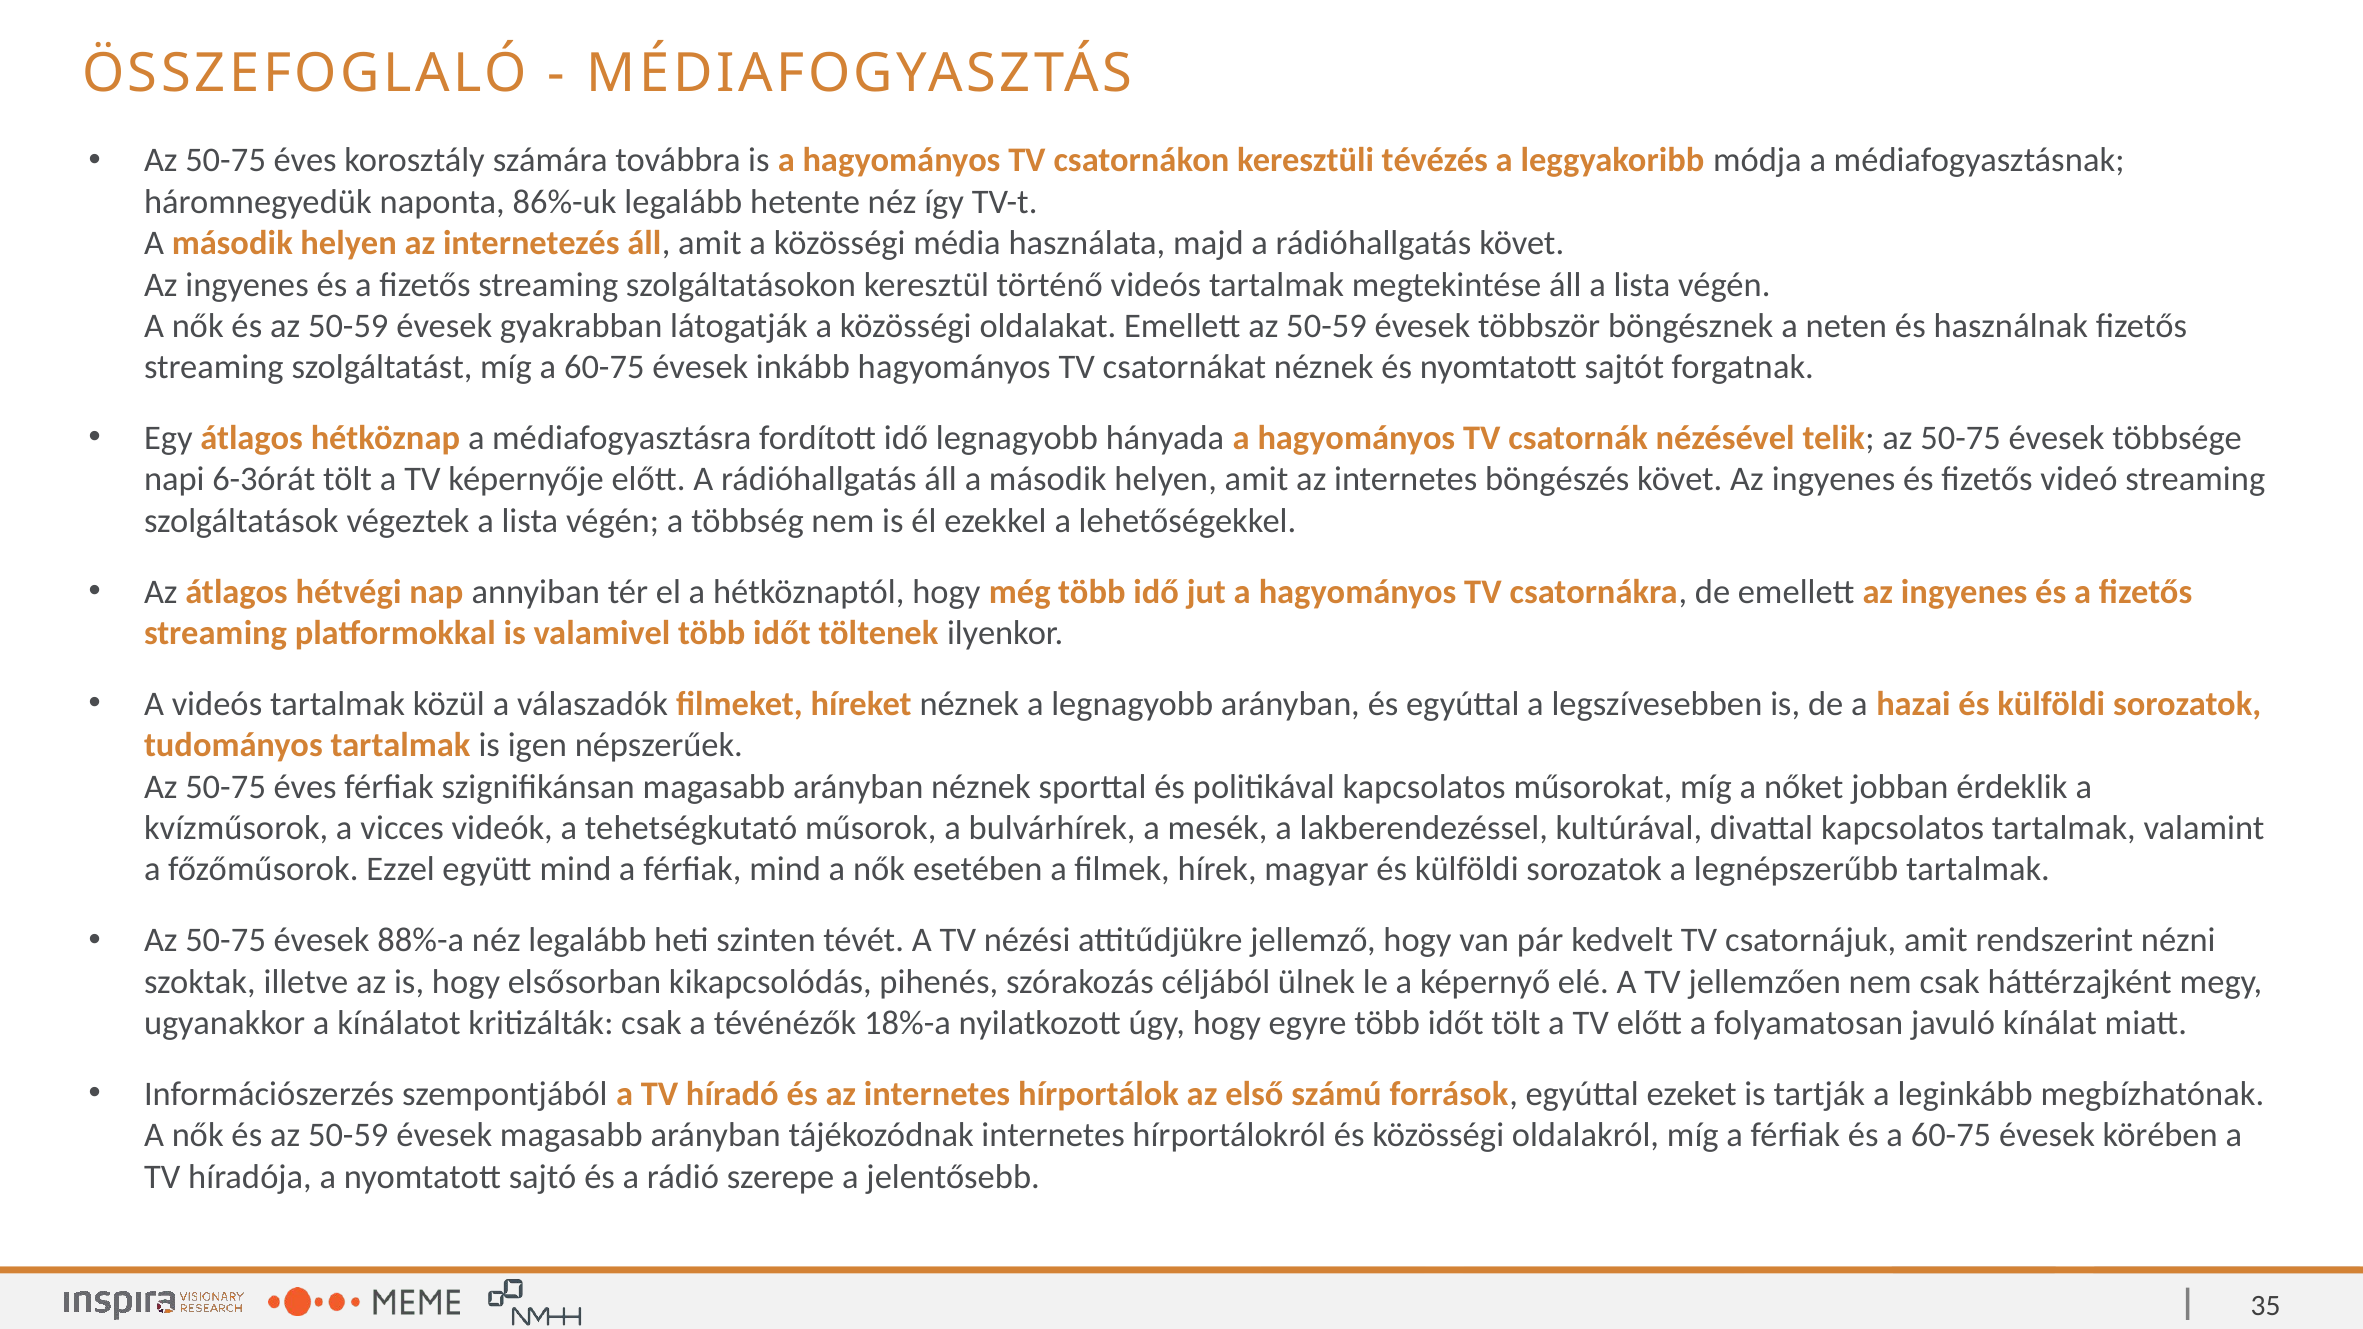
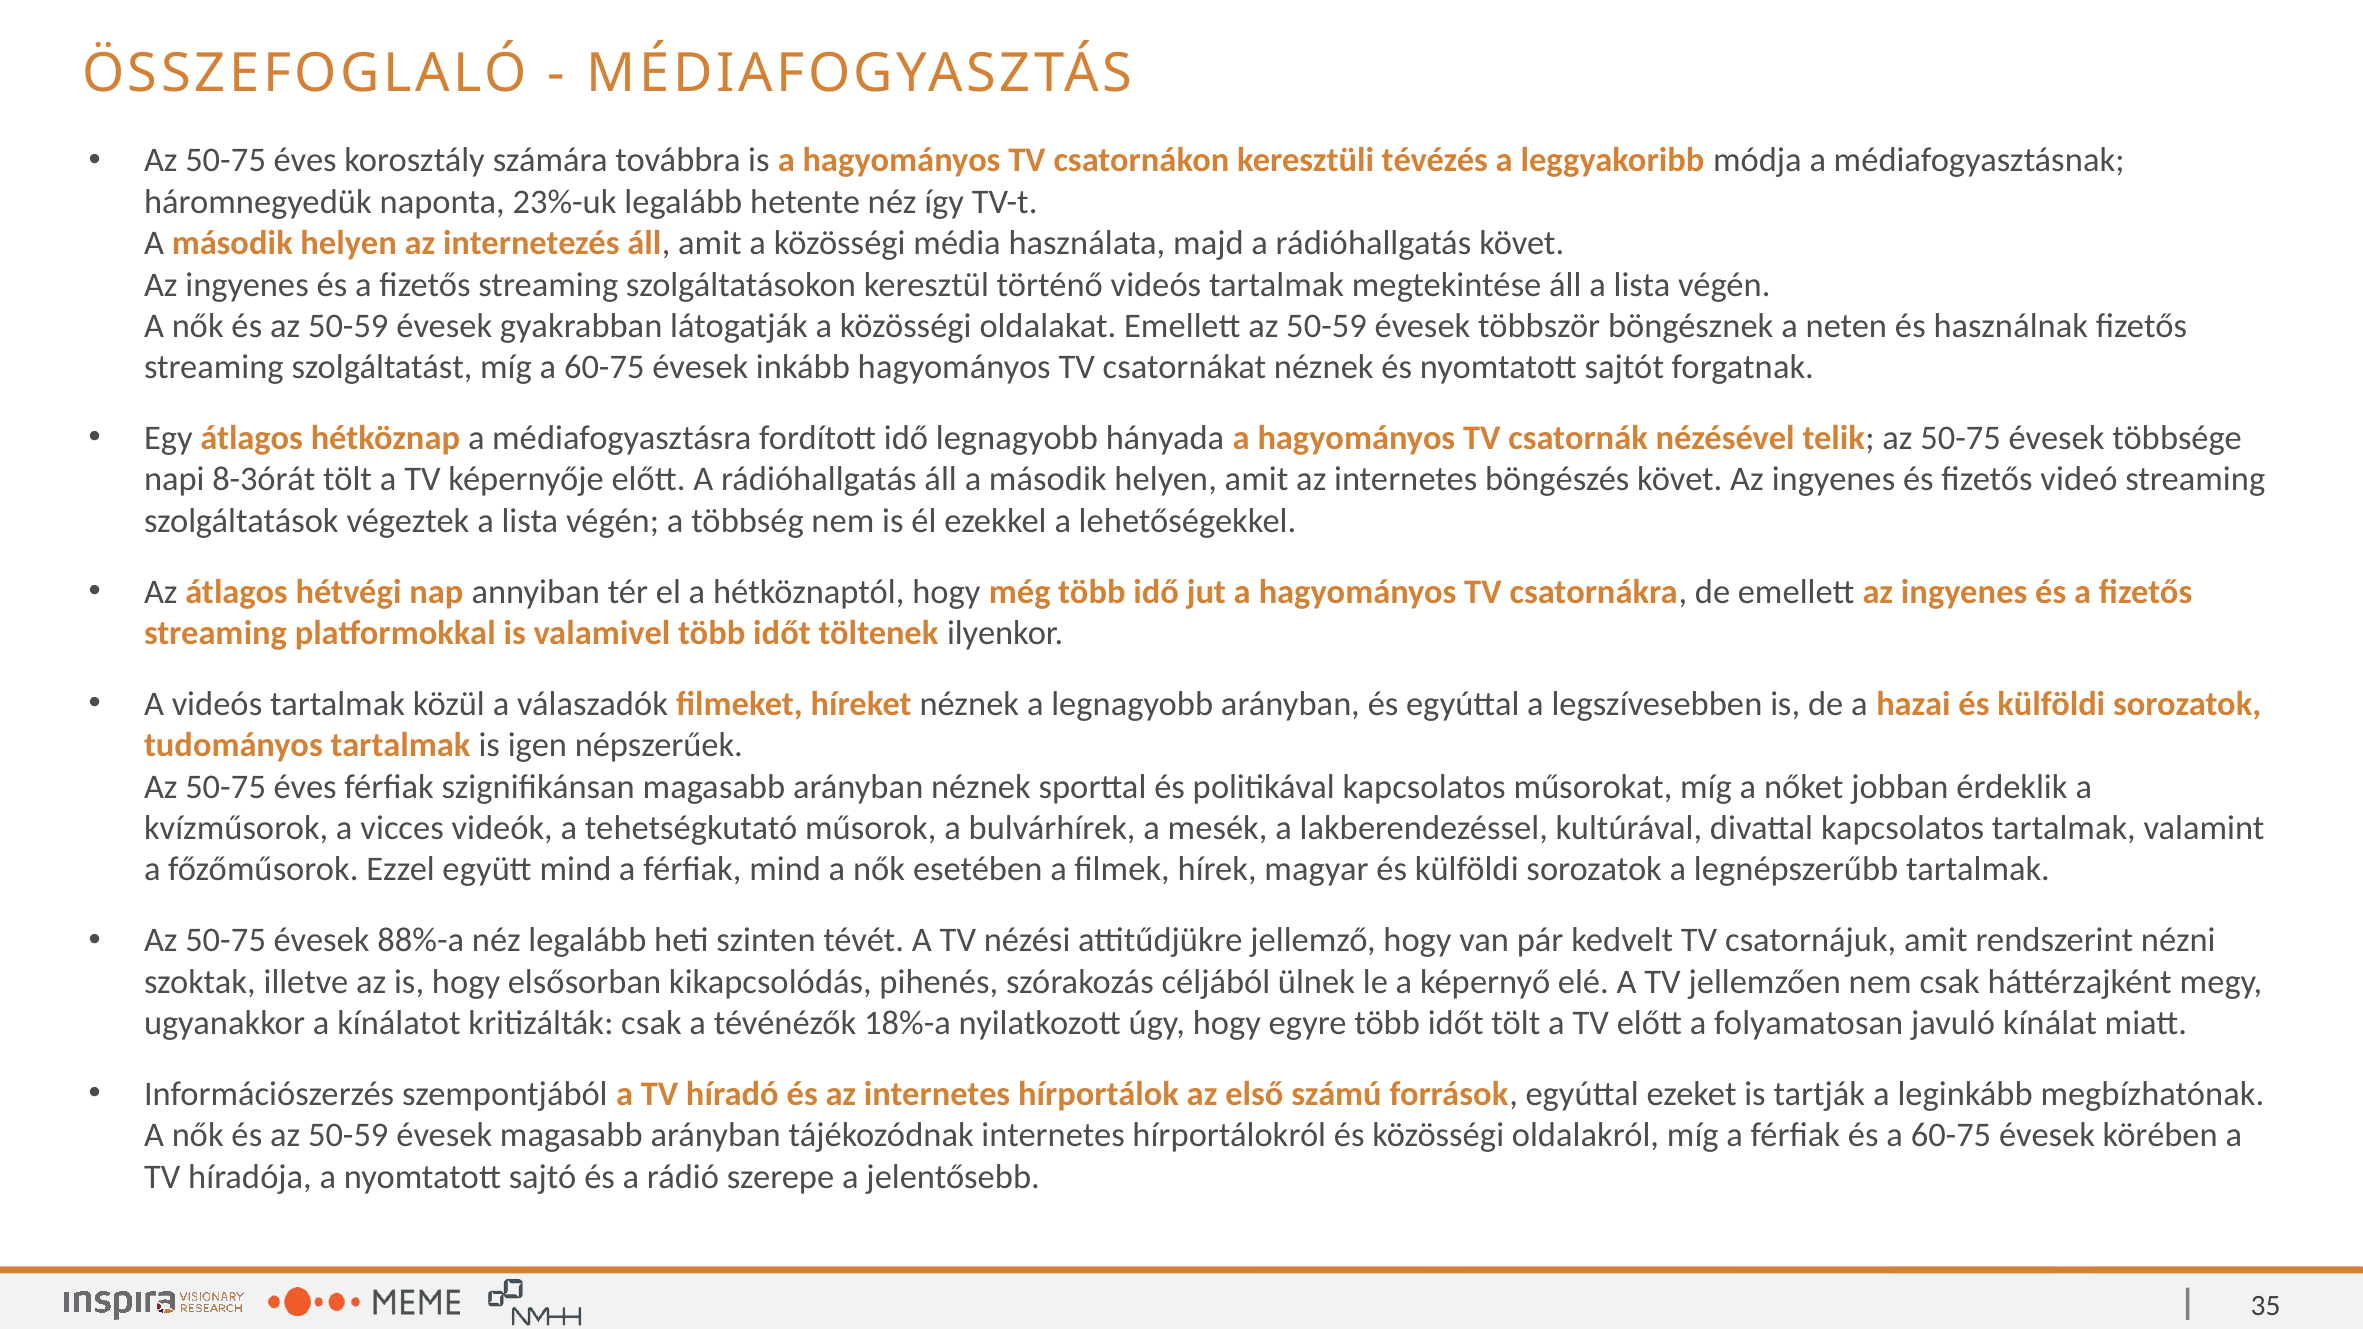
86%-uk: 86%-uk -> 23%-uk
6-3órát: 6-3órát -> 8-3órát
